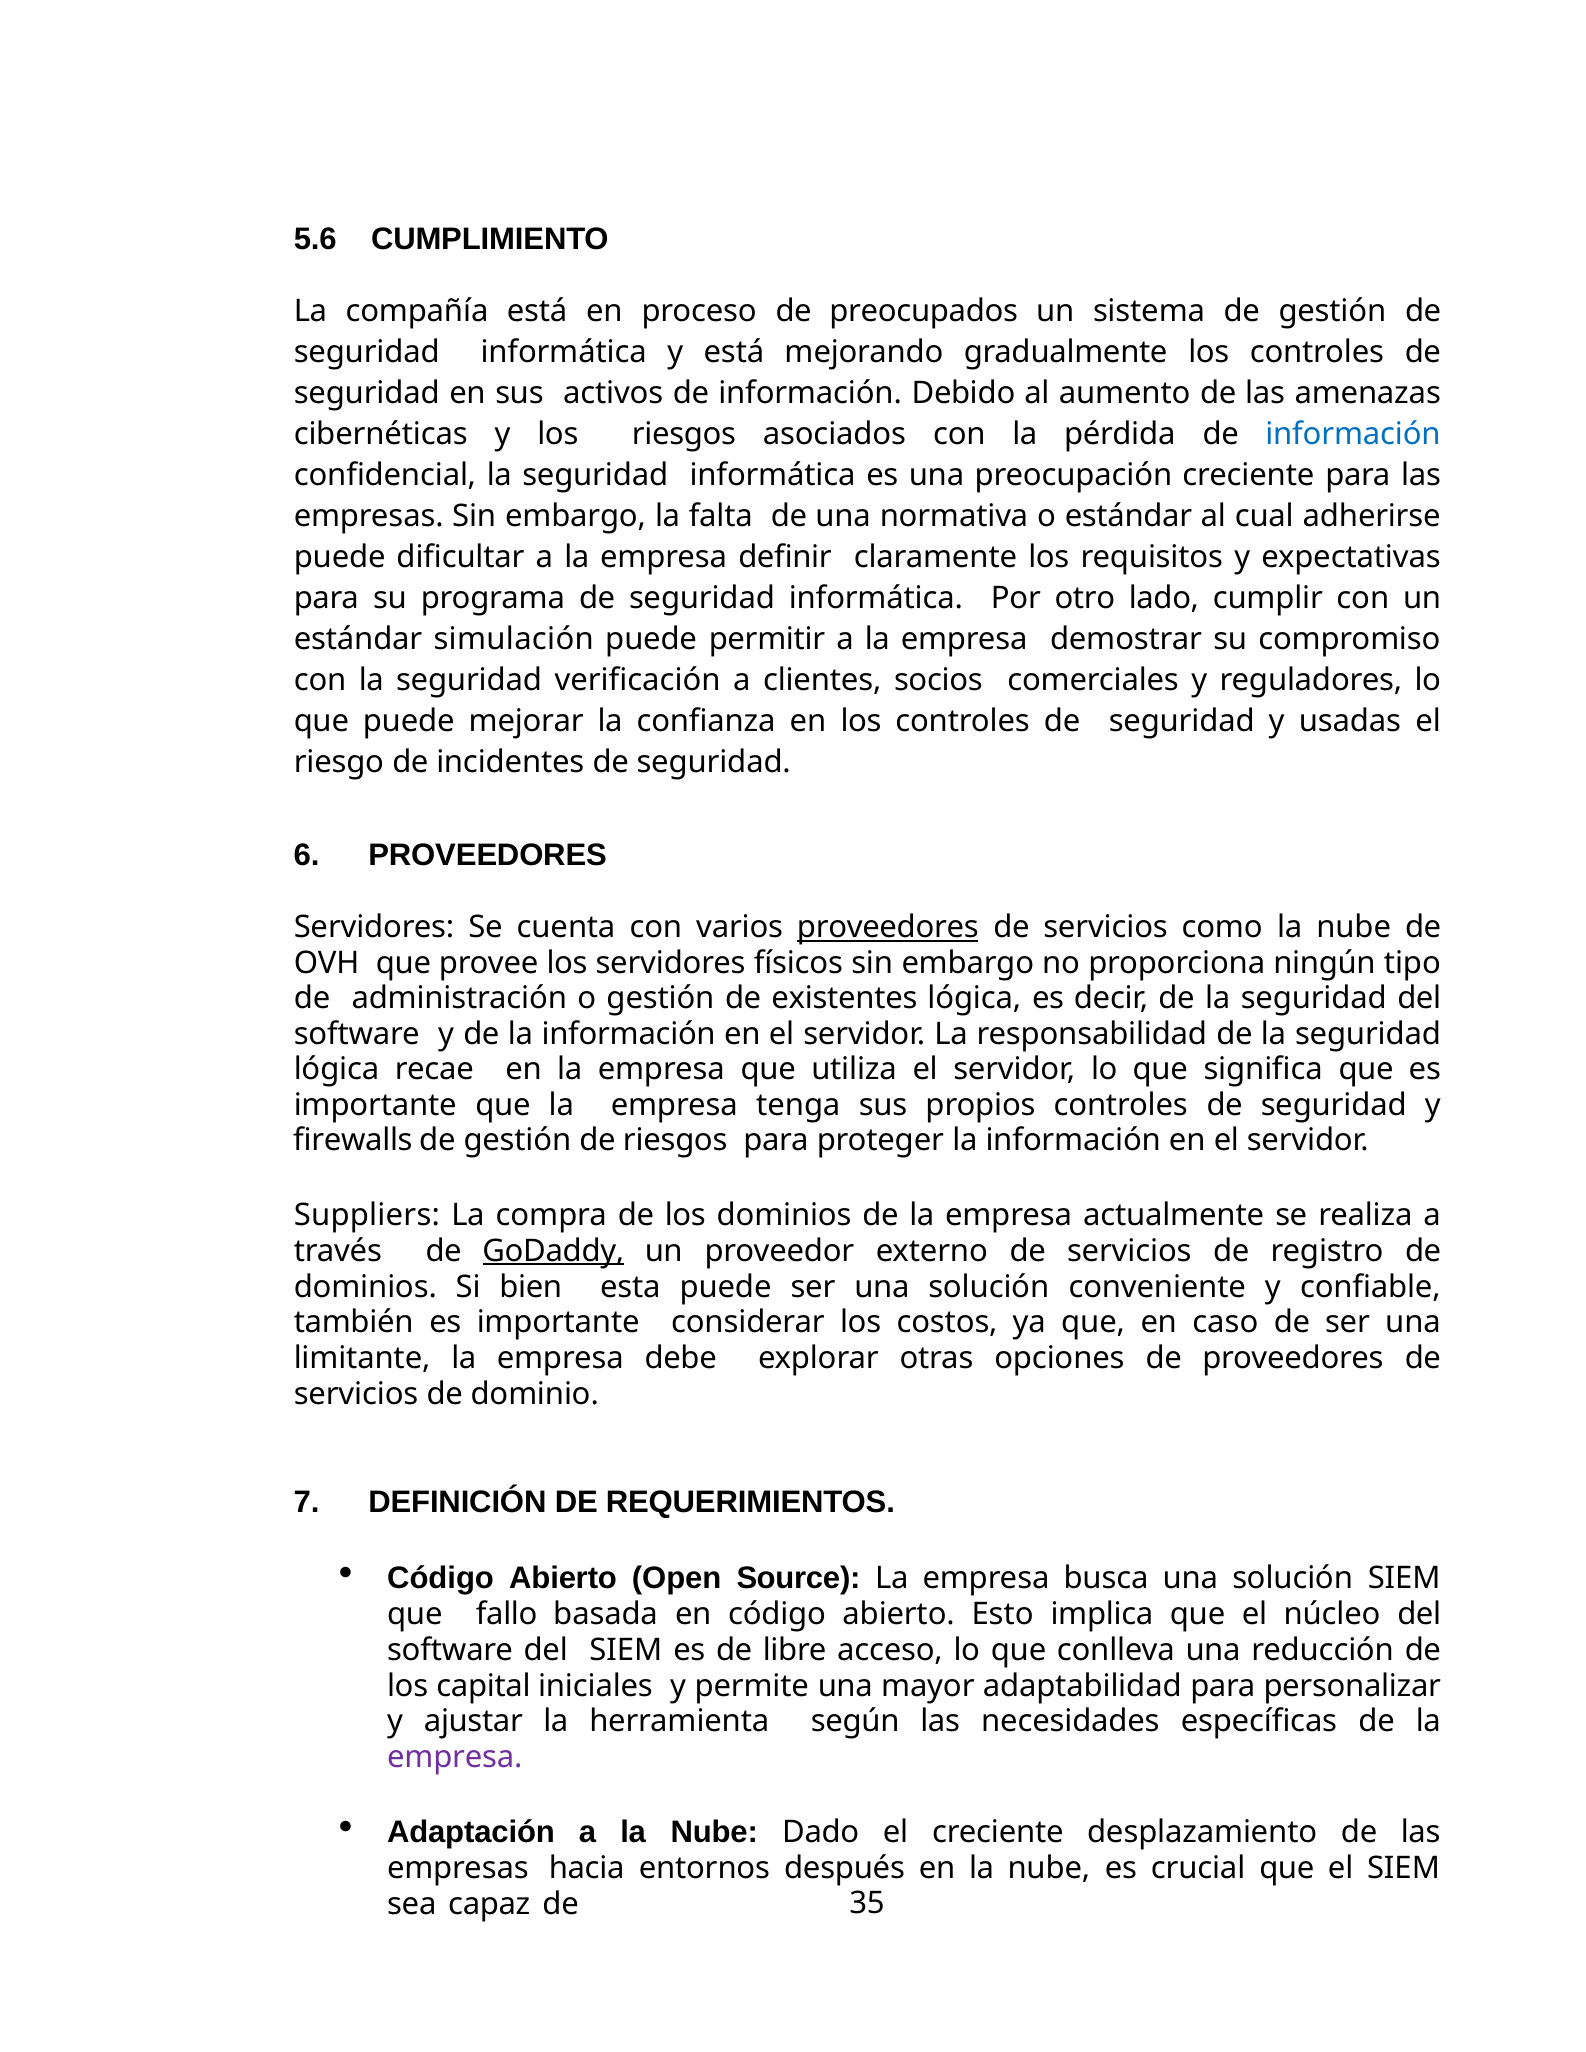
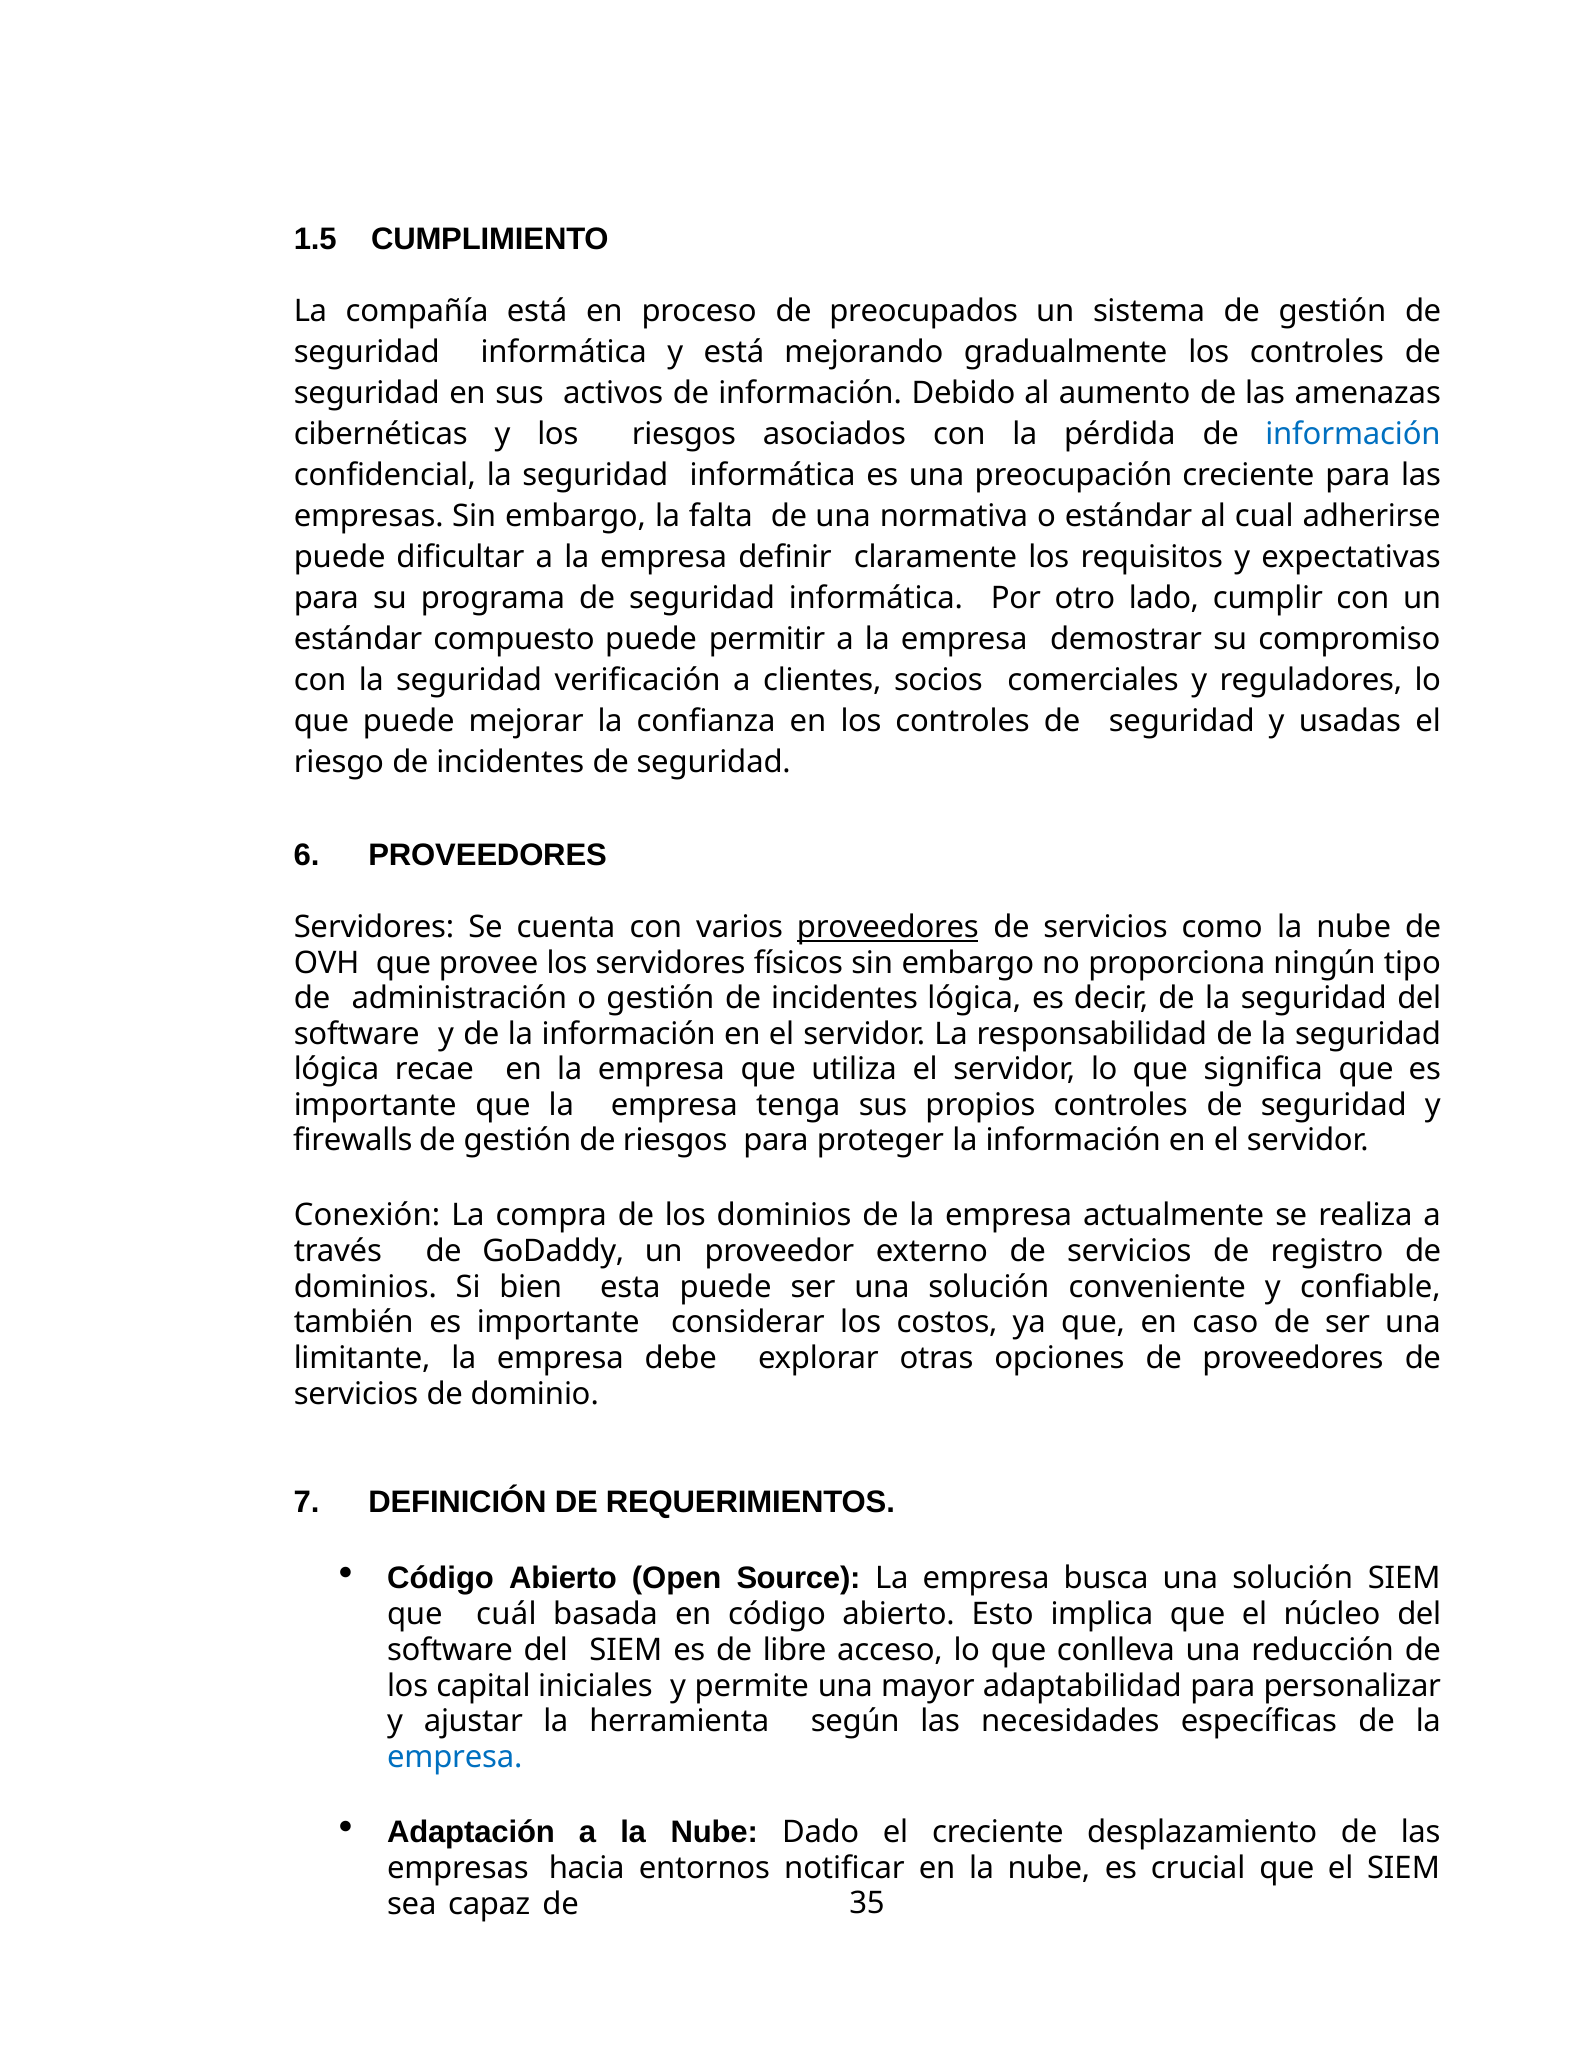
5.6: 5.6 -> 1.5
simulación: simulación -> compuesto
gestión de existentes: existentes -> incidentes
Suppliers: Suppliers -> Conexión
GoDaddy underline: present -> none
fallo: fallo -> cuál
empresa at (455, 1758) colour: purple -> blue
después: después -> notificar
